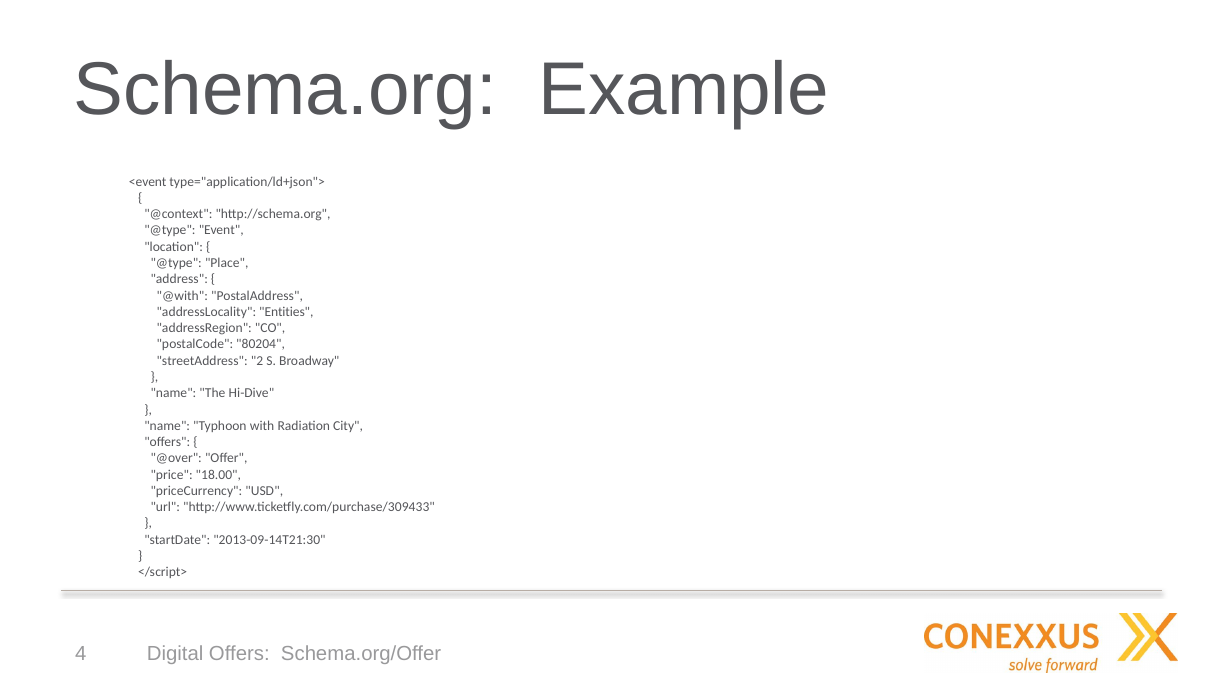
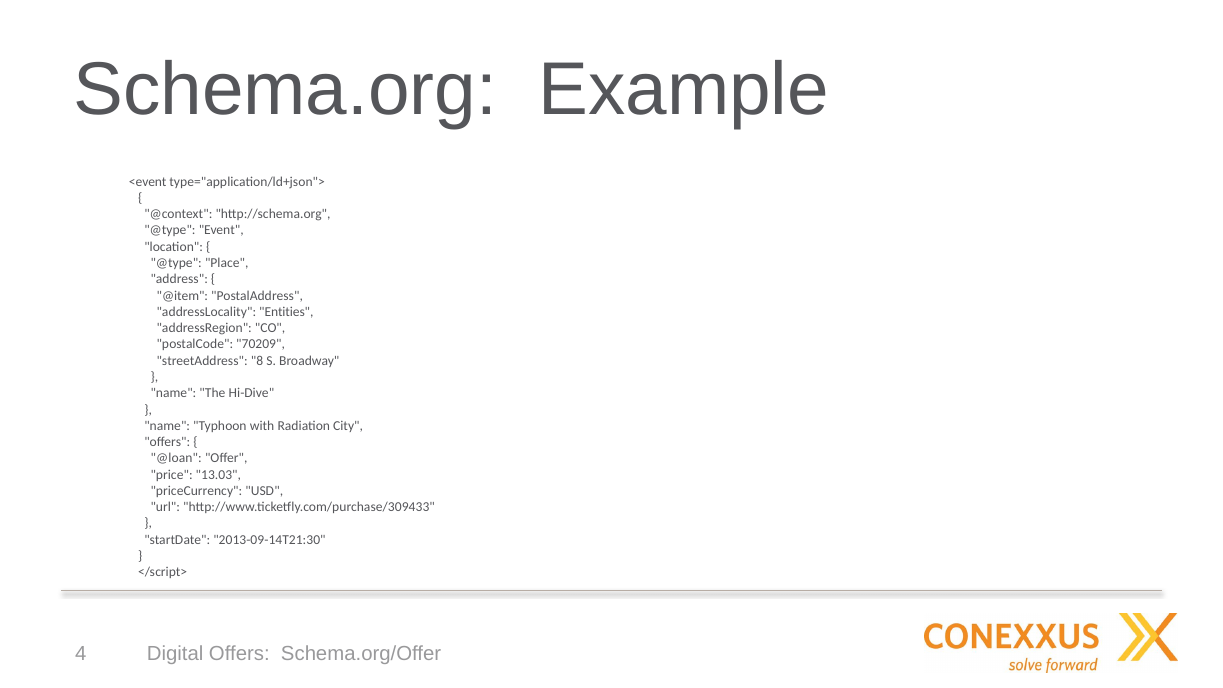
@with: @with -> @item
80204: 80204 -> 70209
2: 2 -> 8
@over: @over -> @loan
18.00: 18.00 -> 13.03
